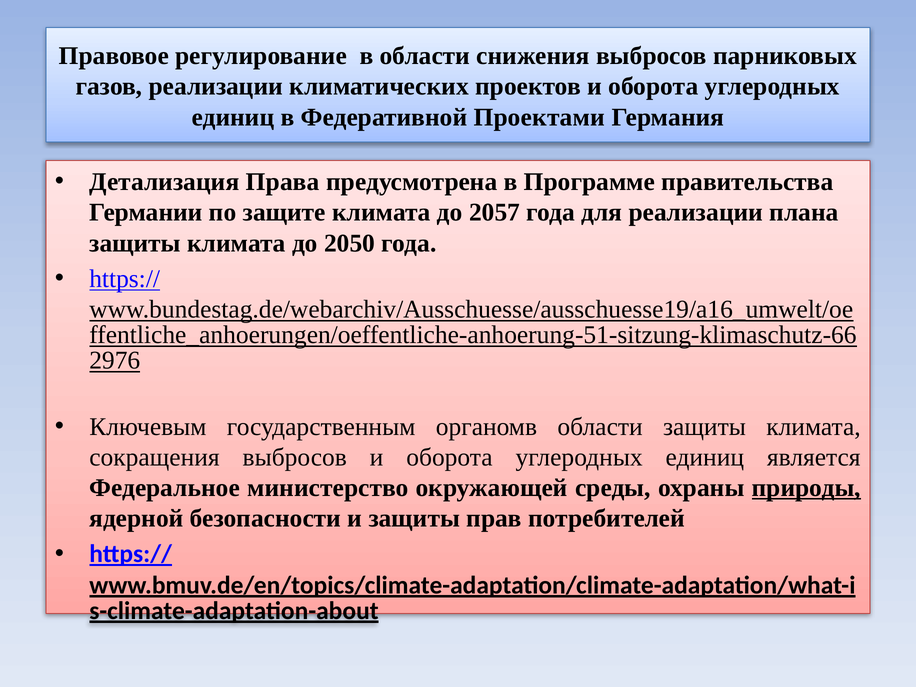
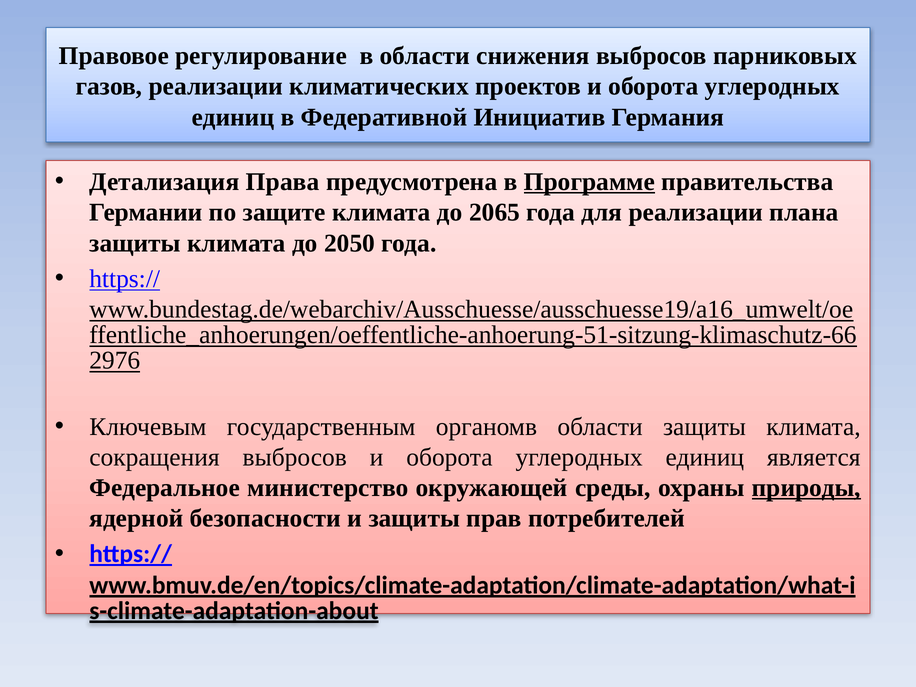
Проектами: Проектами -> Инициатив
Программе underline: none -> present
2057: 2057 -> 2065
